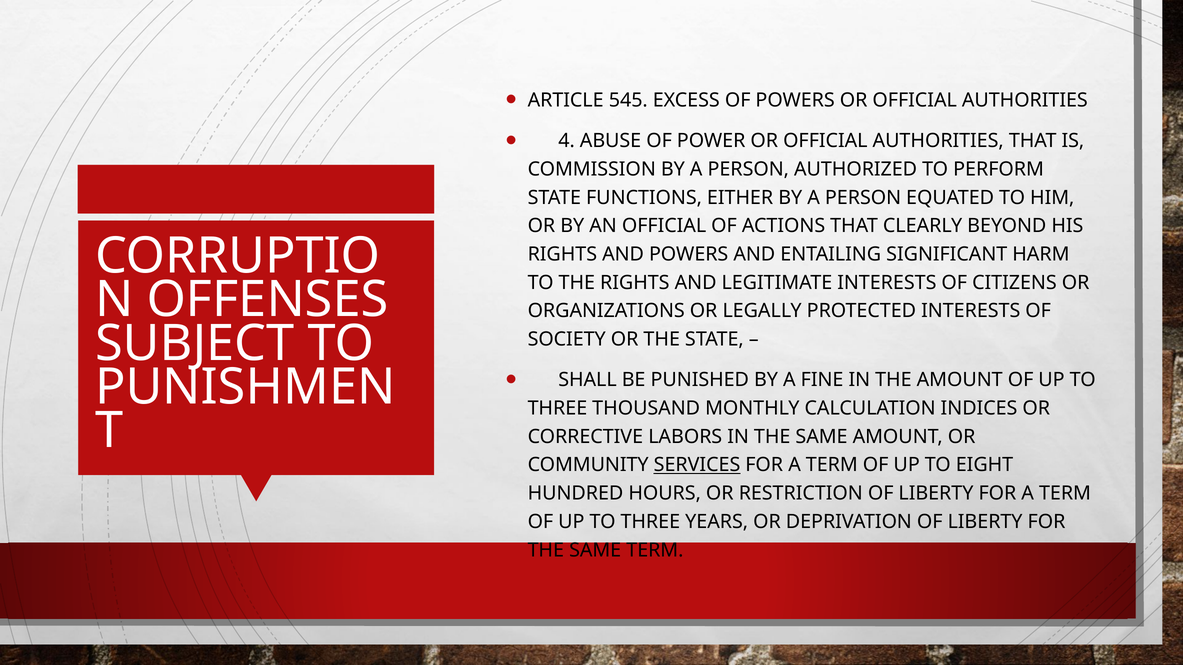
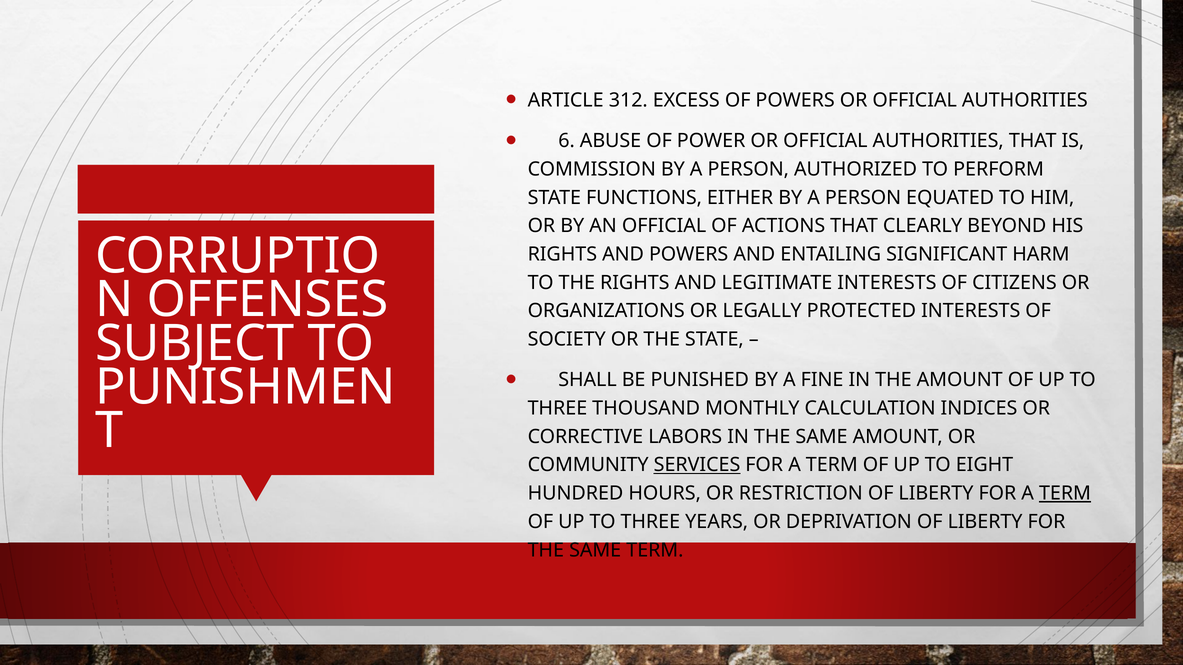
545: 545 -> 312
4: 4 -> 6
TERM at (1065, 494) underline: none -> present
